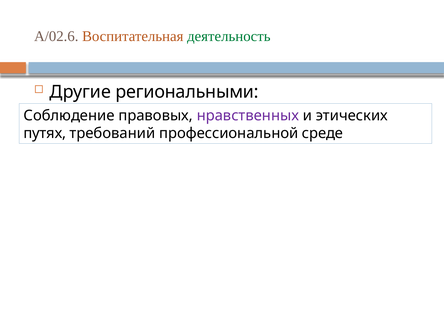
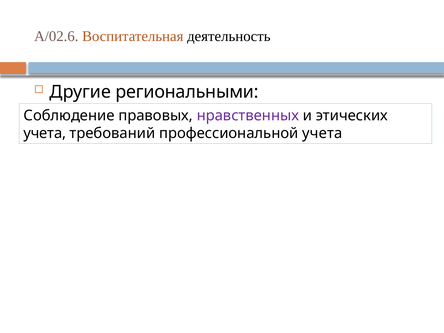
деятельность colour: green -> black
путях at (45, 133): путях -> учета
профессиональной среде: среде -> учета
